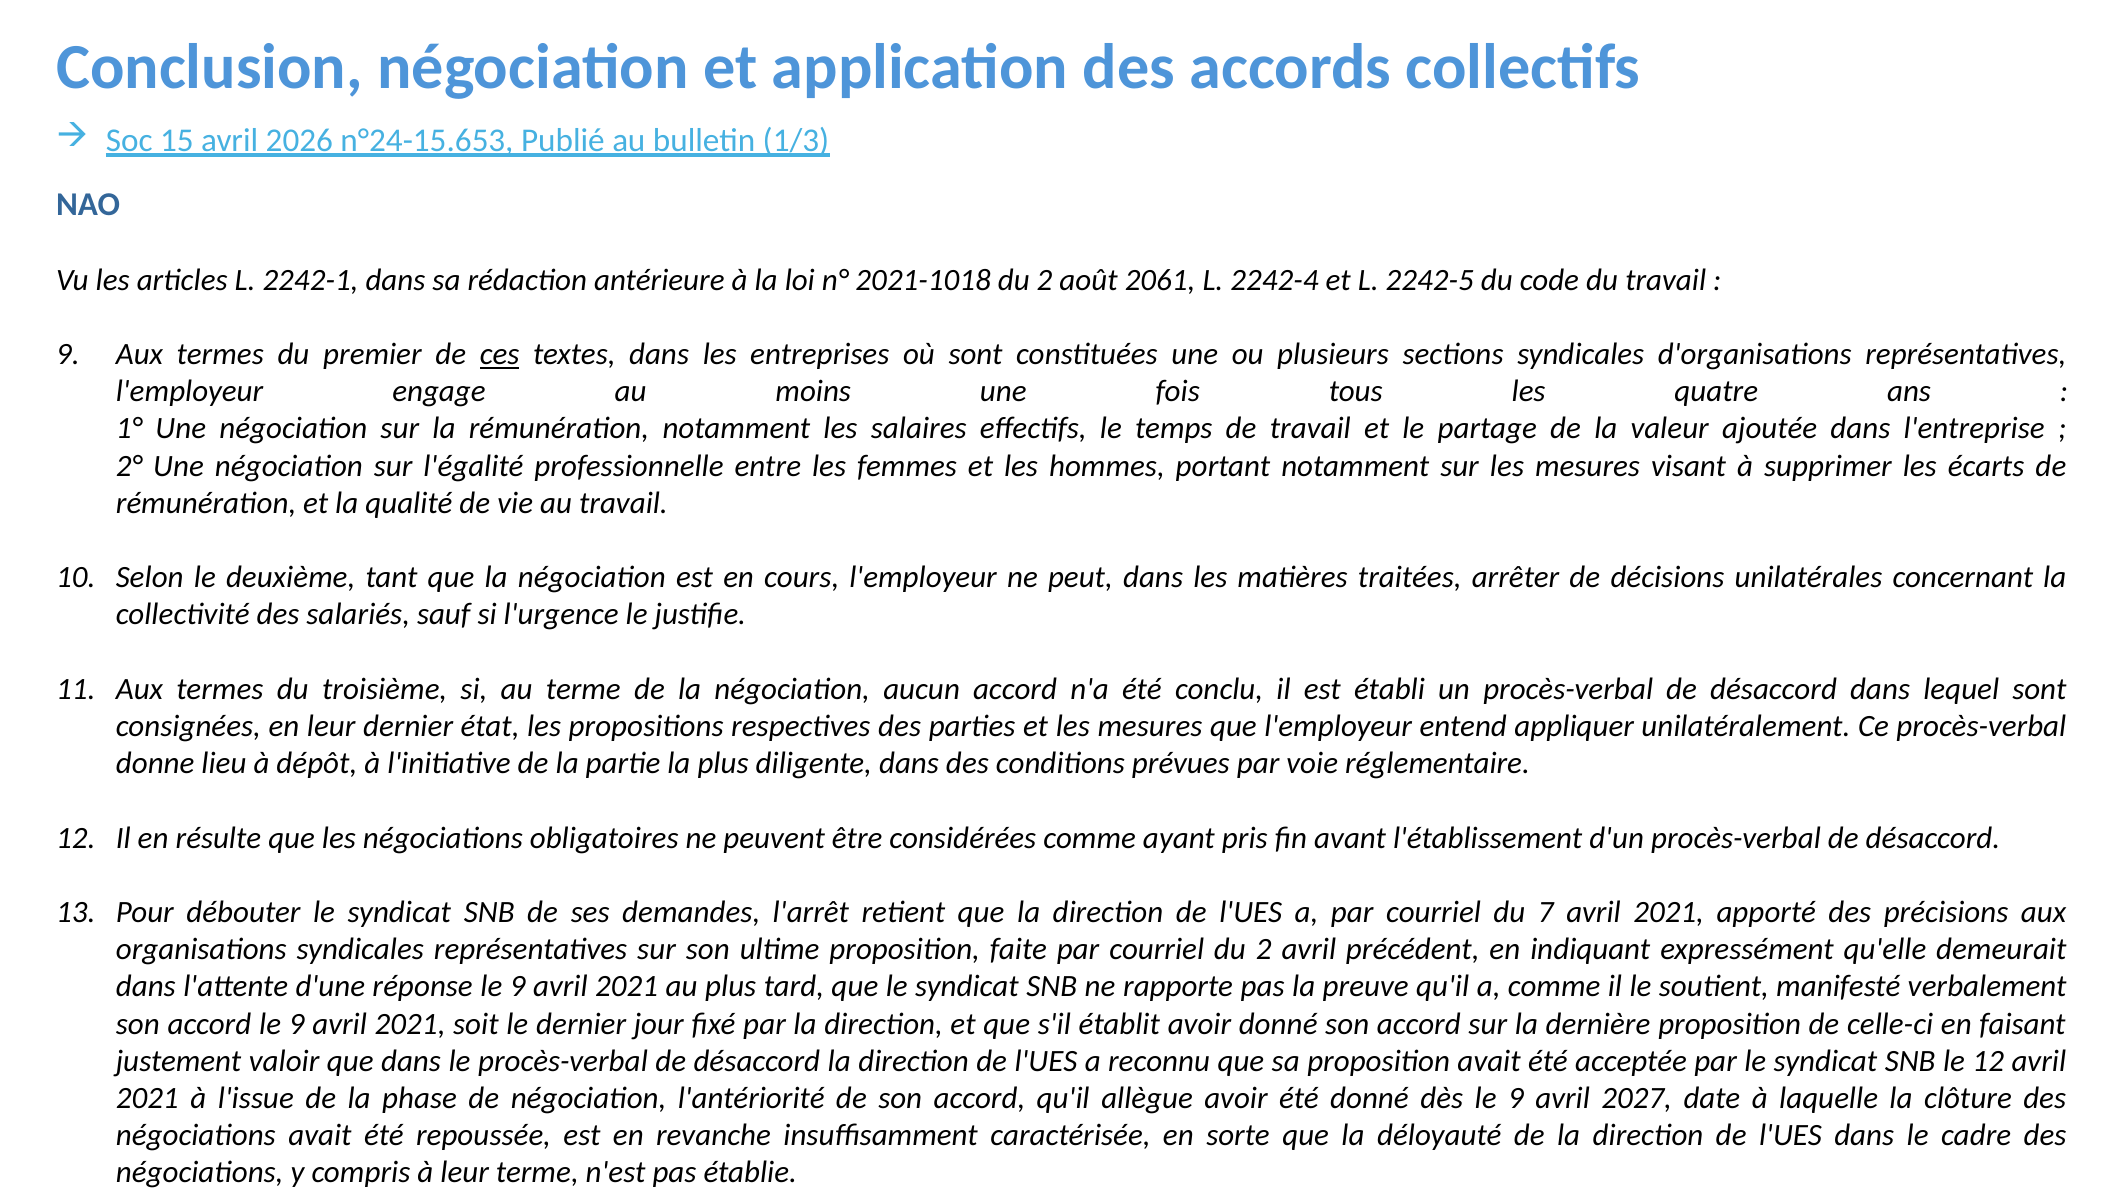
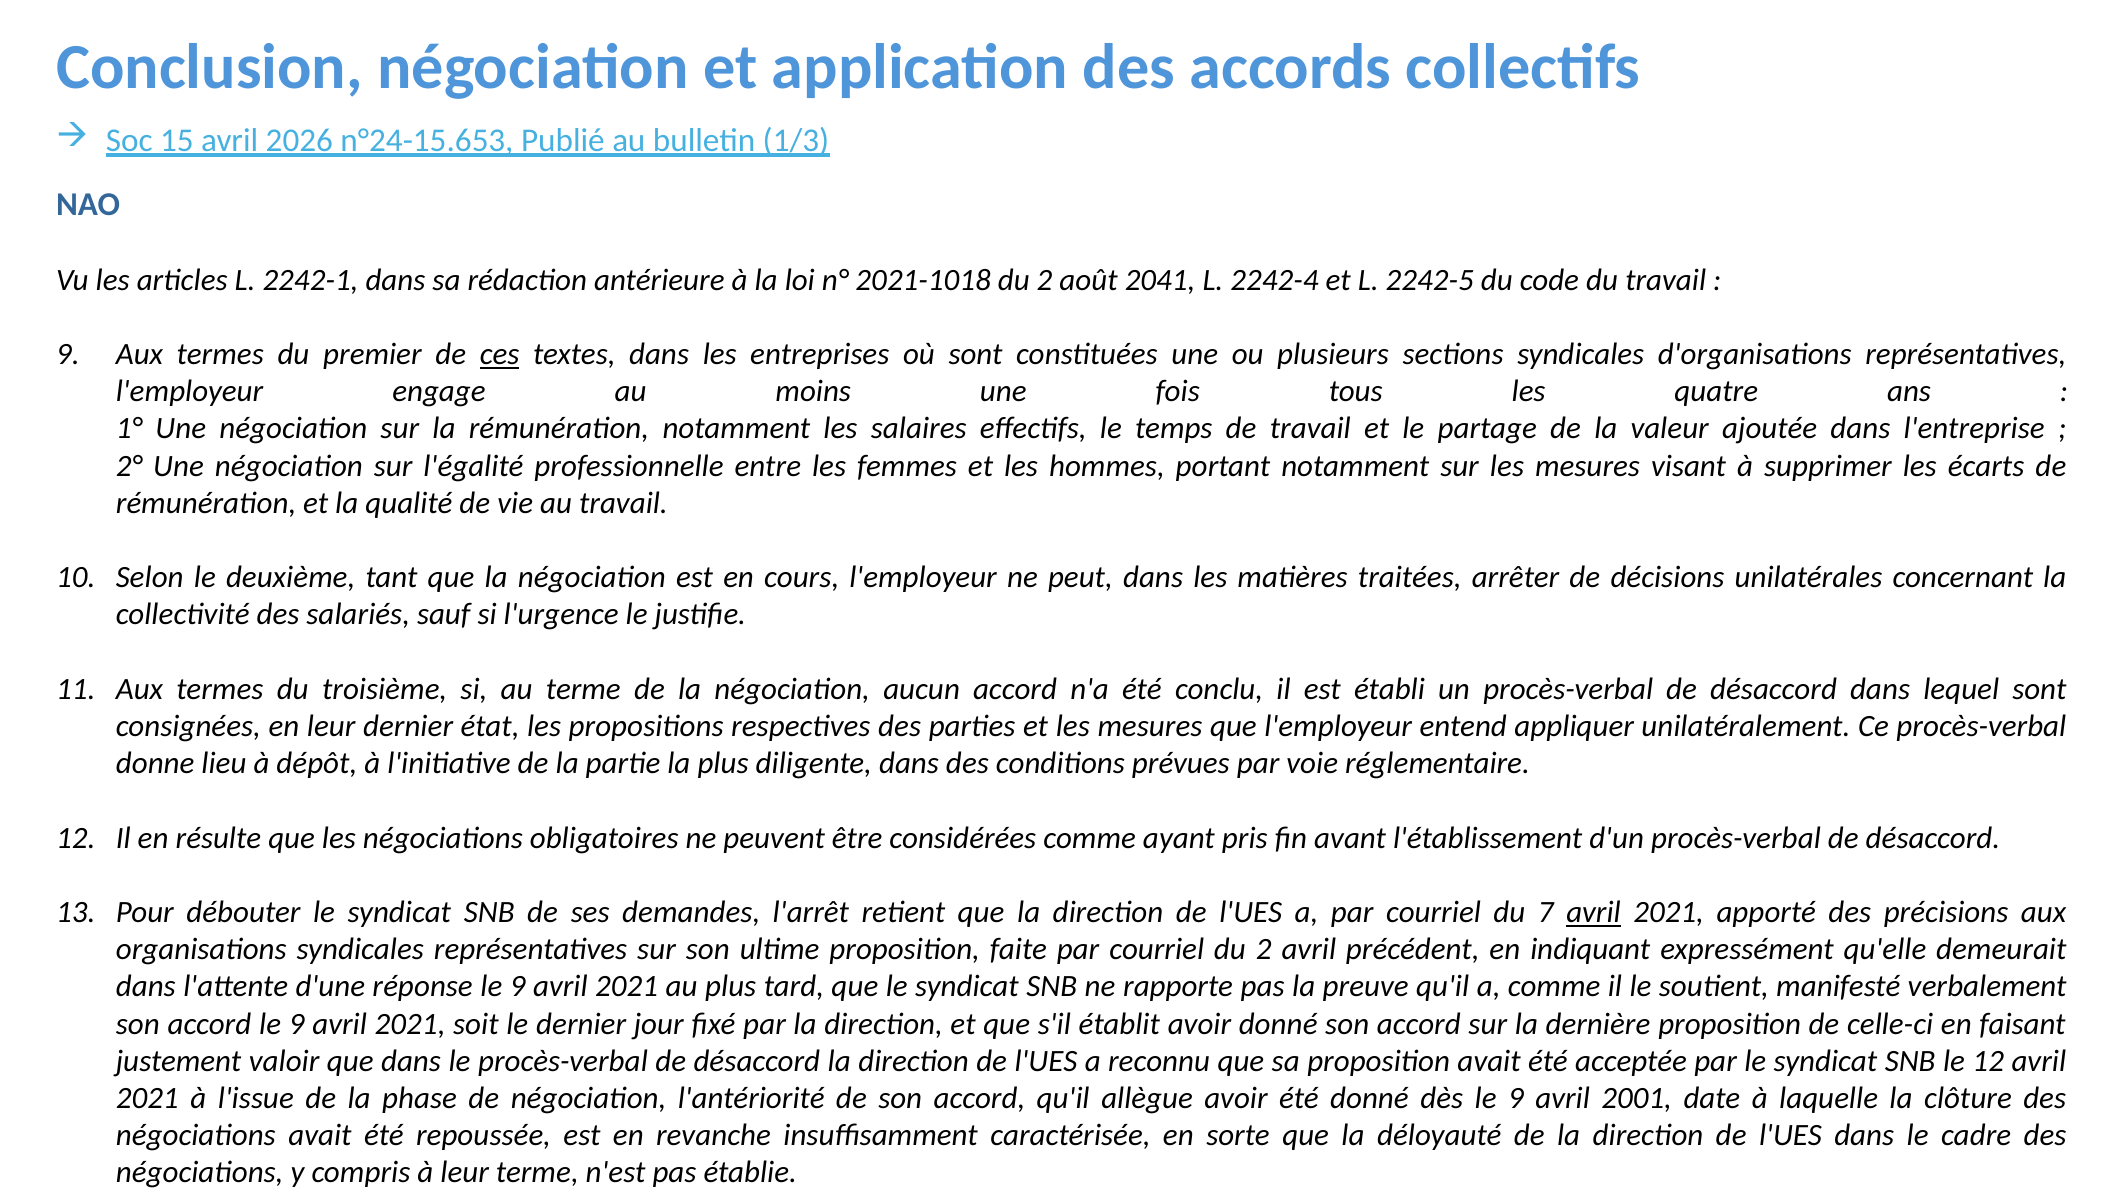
2061: 2061 -> 2041
avril at (1594, 913) underline: none -> present
2027: 2027 -> 2001
